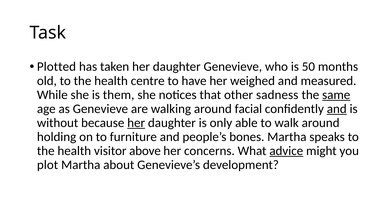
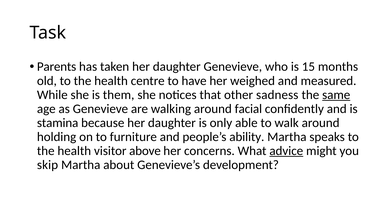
Plotted: Plotted -> Parents
50: 50 -> 15
and at (337, 109) underline: present -> none
without: without -> stamina
her at (136, 123) underline: present -> none
bones: bones -> ability
plot: plot -> skip
